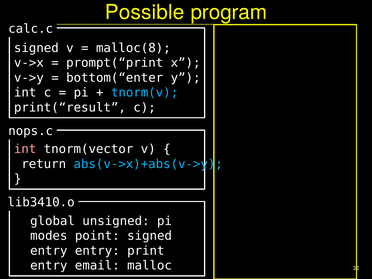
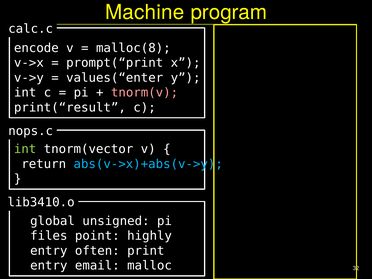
Possible: Possible -> Machine
signed at (36, 48): signed -> encode
bottom(“enter: bottom(“enter -> values(“enter
tnorm(v colour: light blue -> pink
int at (25, 149) colour: pink -> light green
modes: modes -> files
point signed: signed -> highly
entry entry: entry -> often
